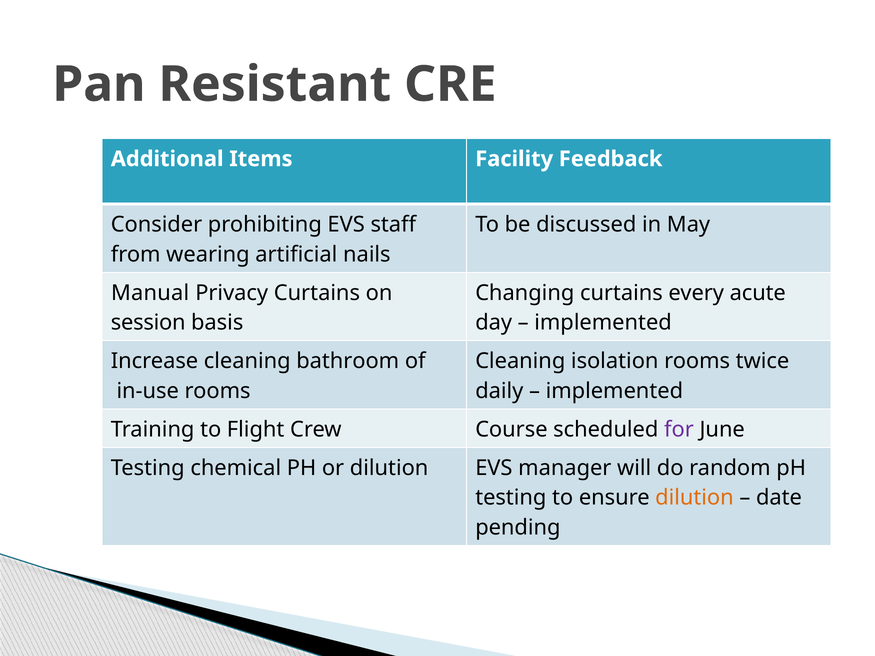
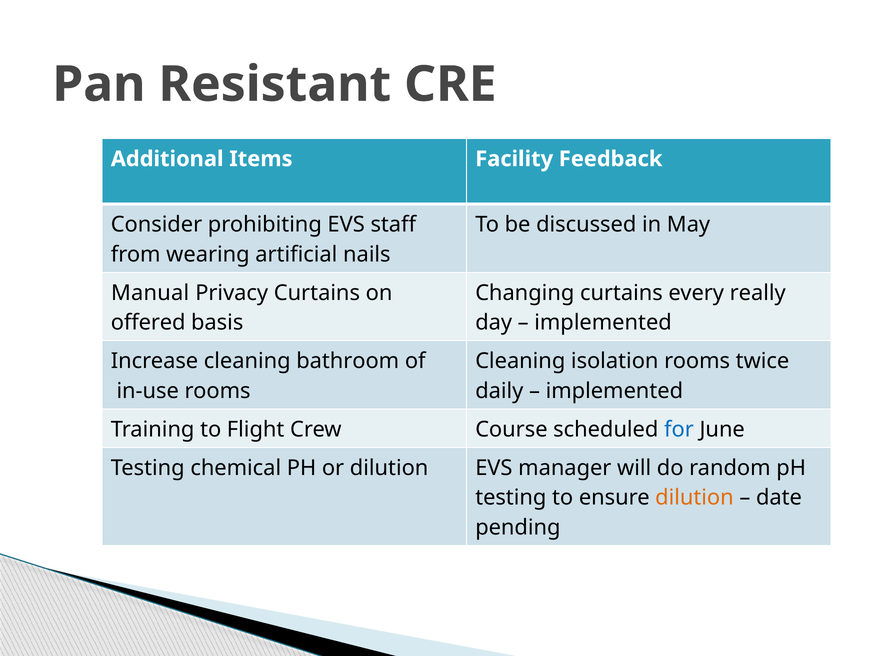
acute: acute -> really
session: session -> offered
for colour: purple -> blue
